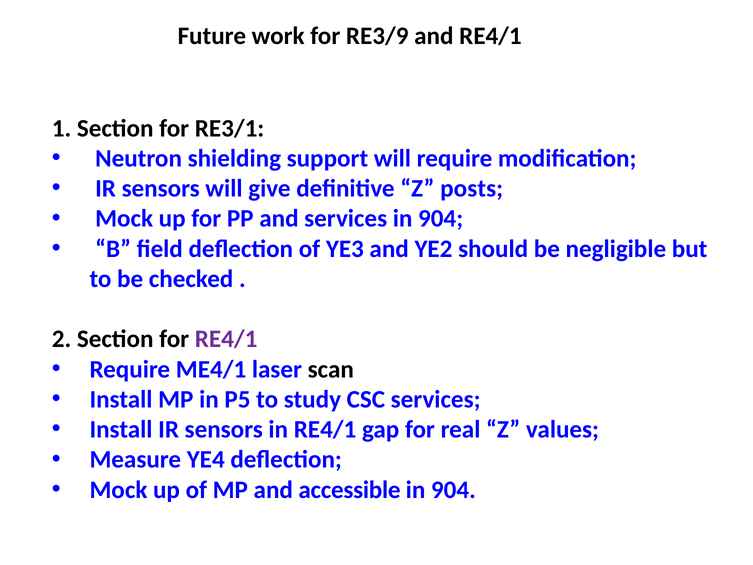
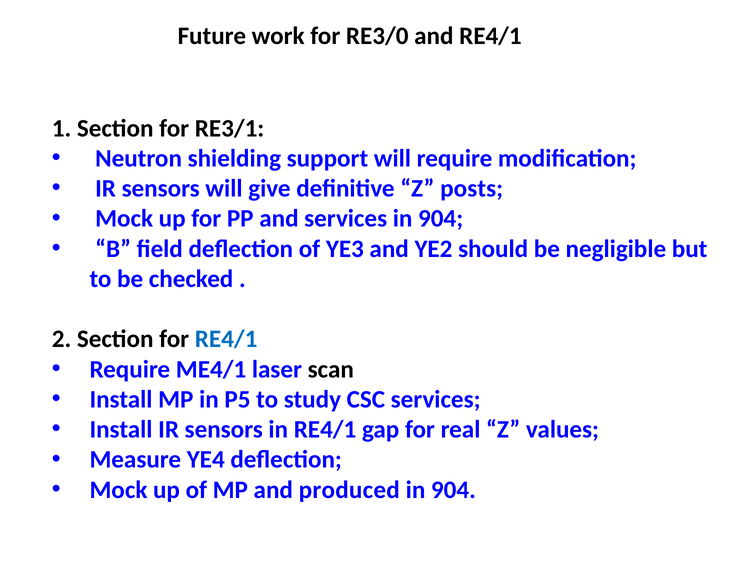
RE3/9: RE3/9 -> RE3/0
RE4/1 at (226, 339) colour: purple -> blue
accessible: accessible -> produced
